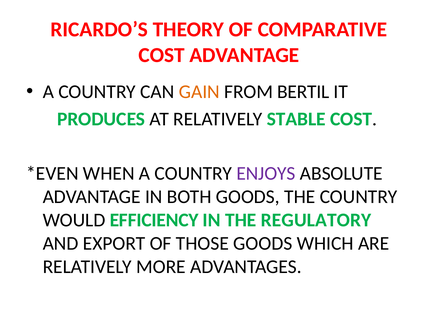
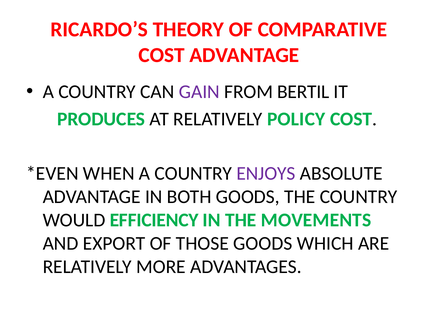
GAIN colour: orange -> purple
STABLE: STABLE -> POLICY
REGULATORY: REGULATORY -> MOVEMENTS
